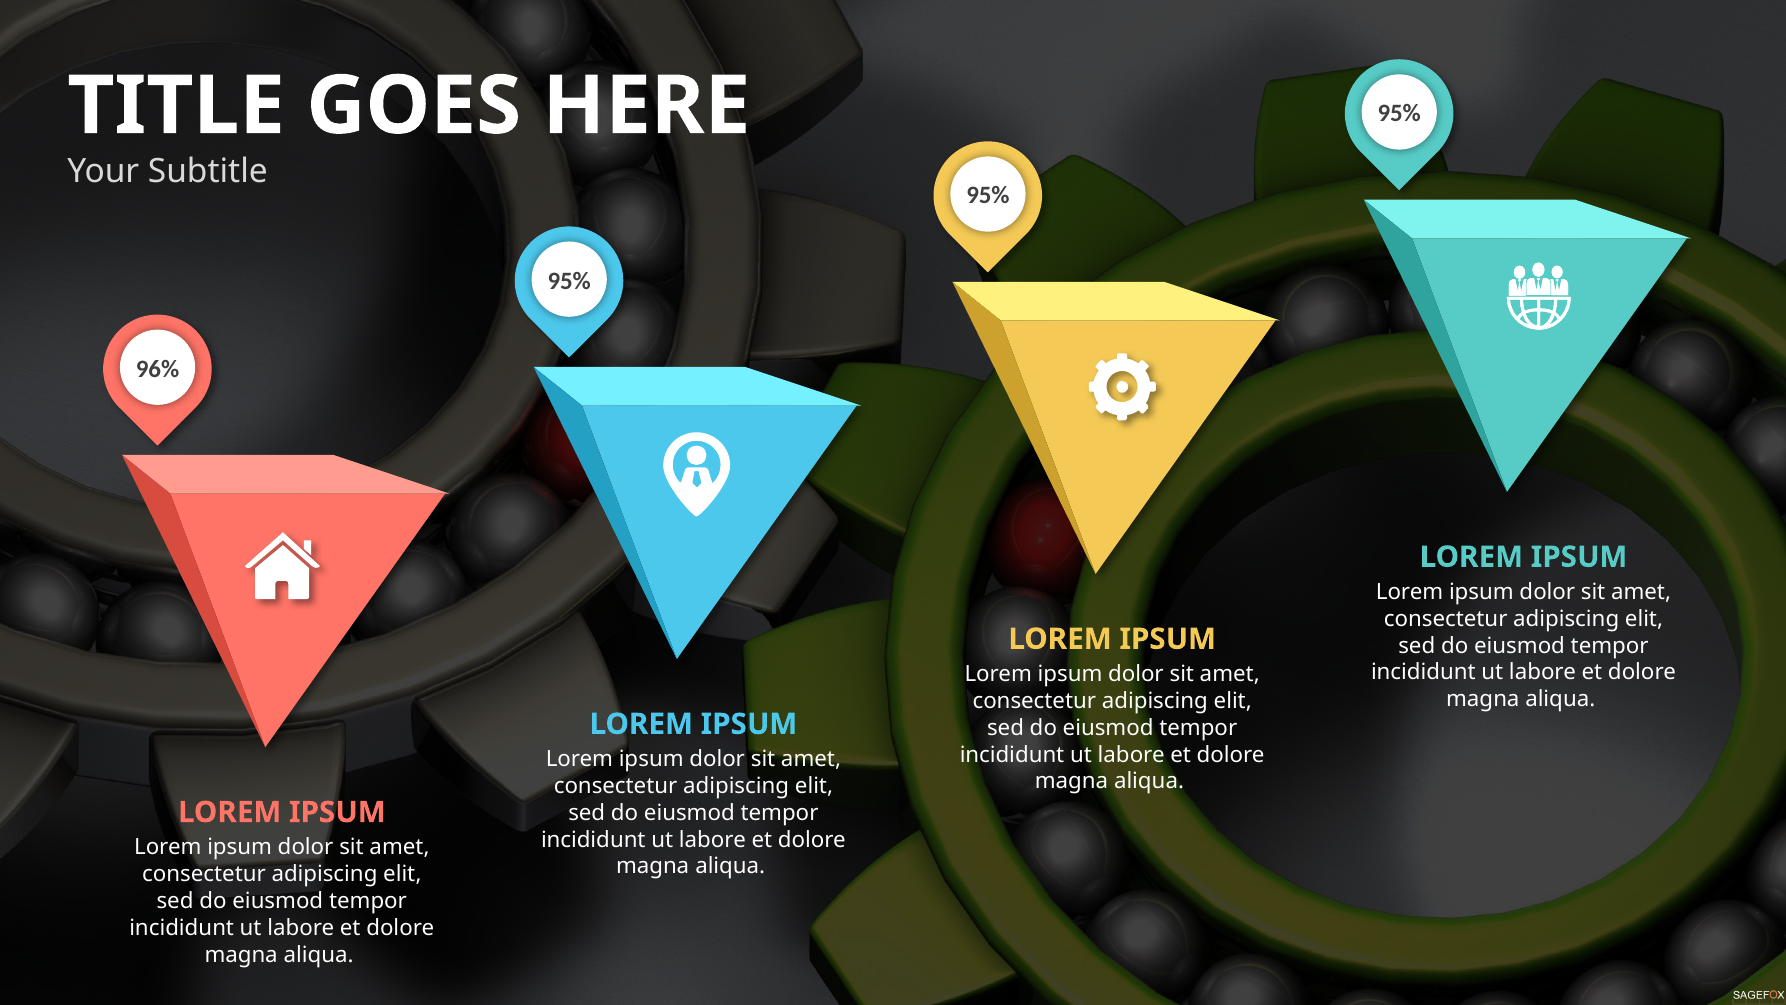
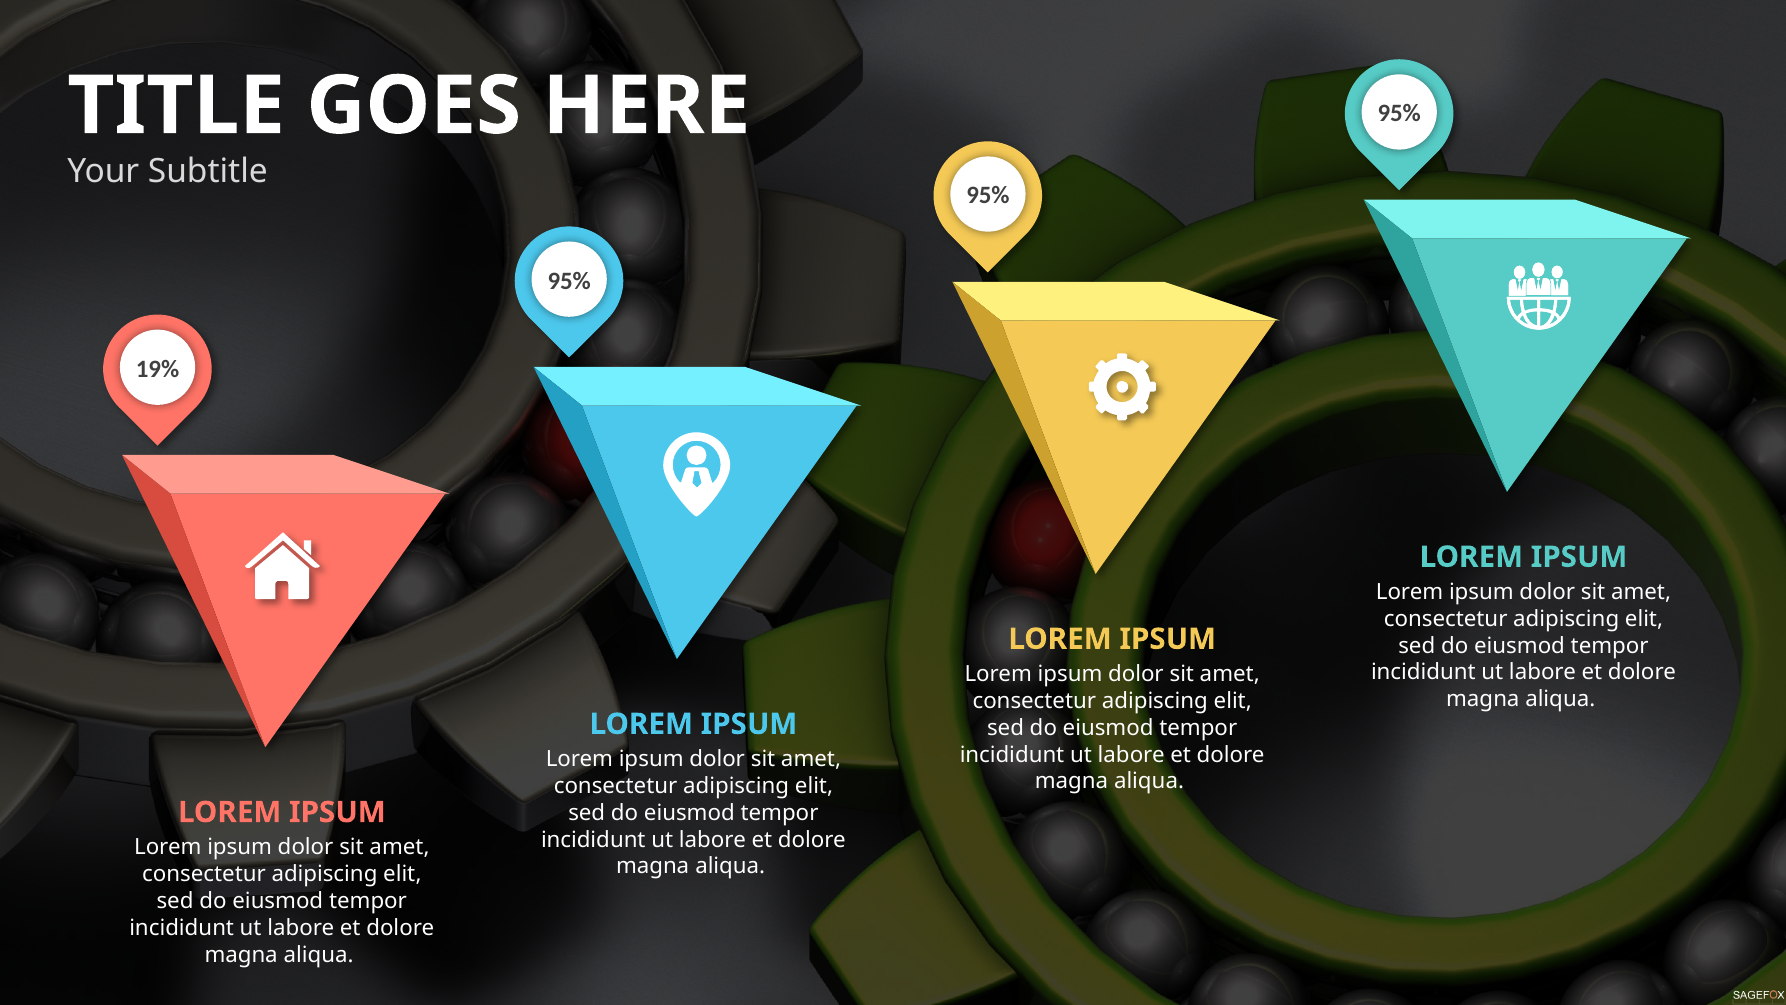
96%: 96% -> 19%
